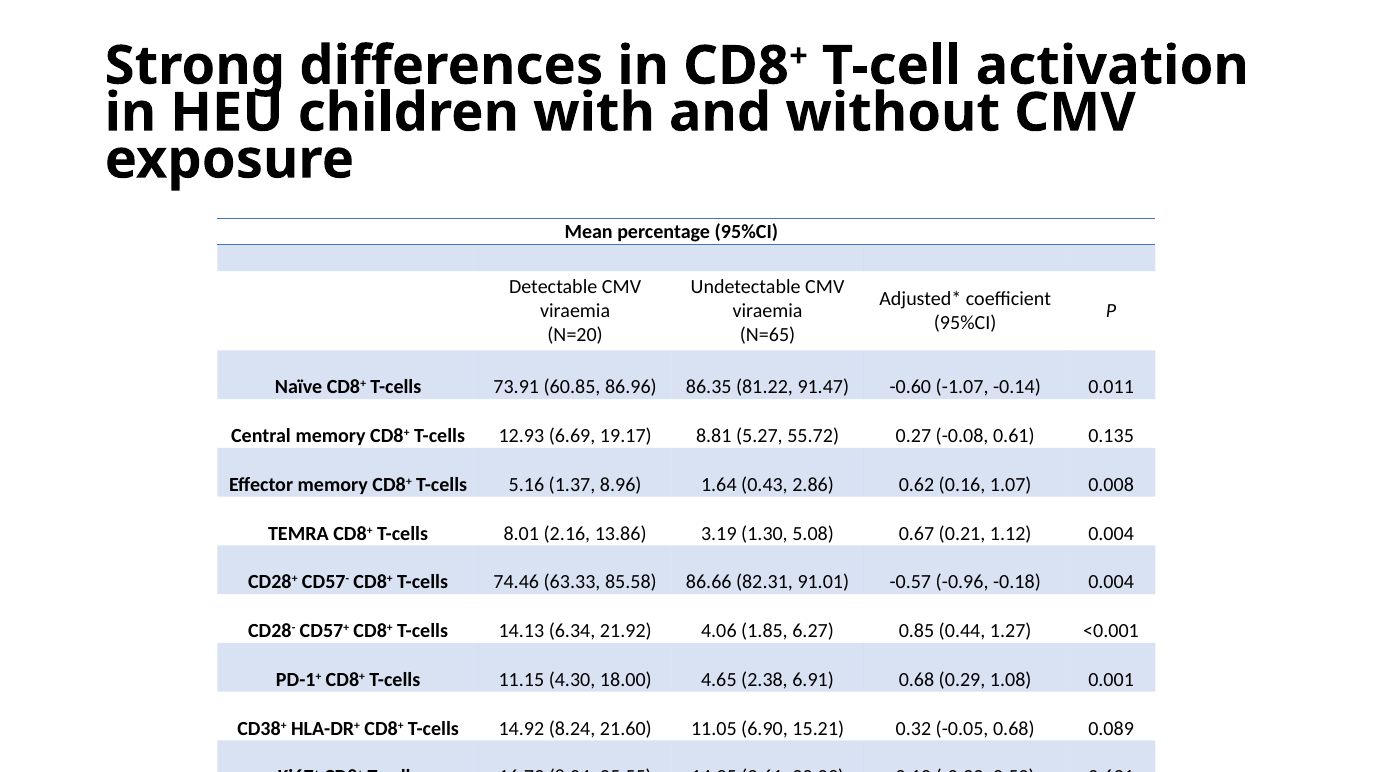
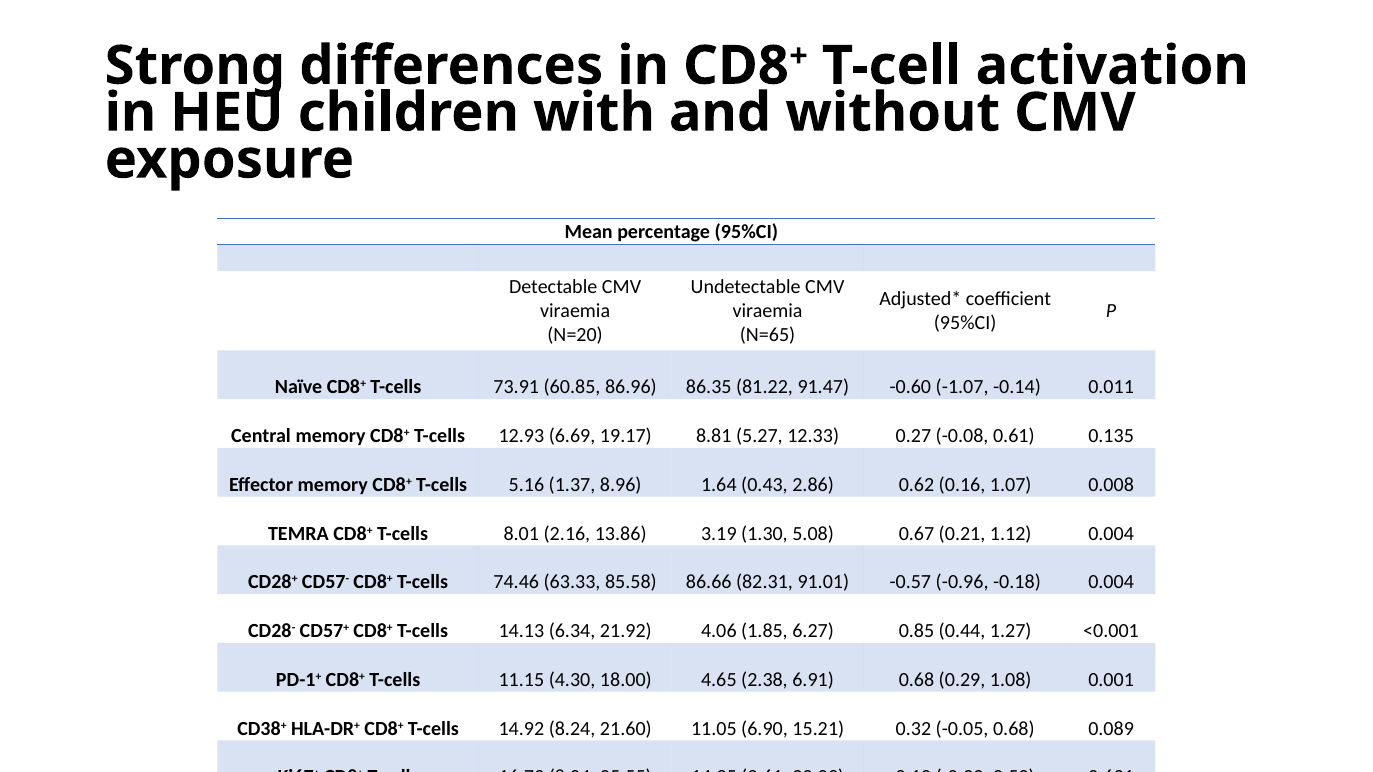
55.72: 55.72 -> 12.33
